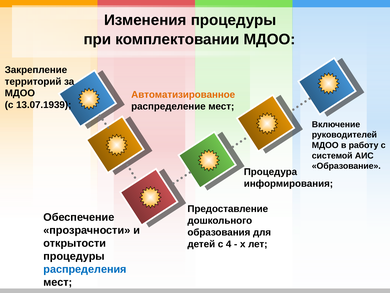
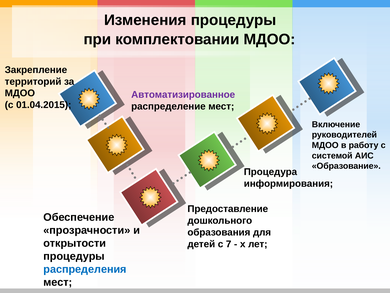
Автоматизированное colour: orange -> purple
13.07.1939: 13.07.1939 -> 01.04.2015
4: 4 -> 7
